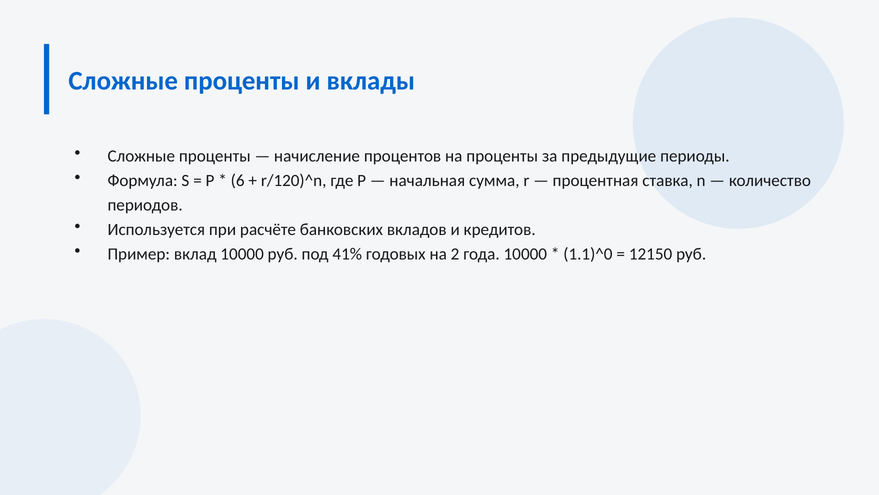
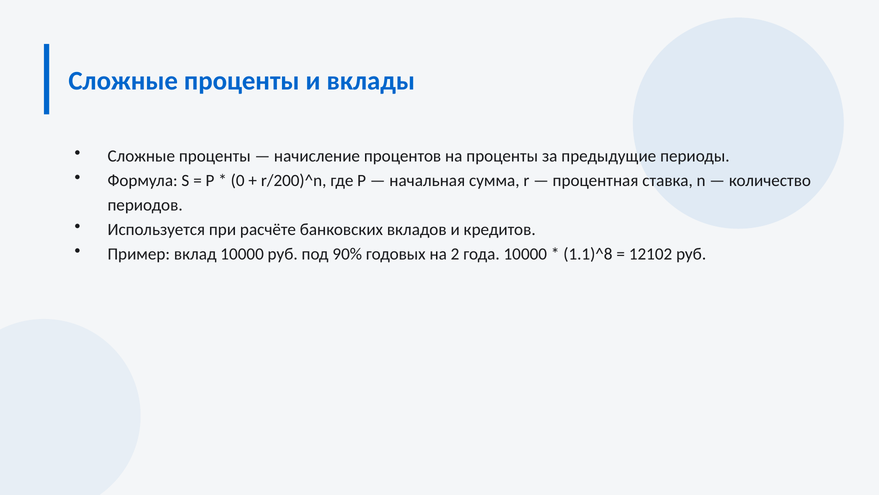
6: 6 -> 0
r/120)^n: r/120)^n -> r/200)^n
41%: 41% -> 90%
1.1)^0: 1.1)^0 -> 1.1)^8
12150: 12150 -> 12102
